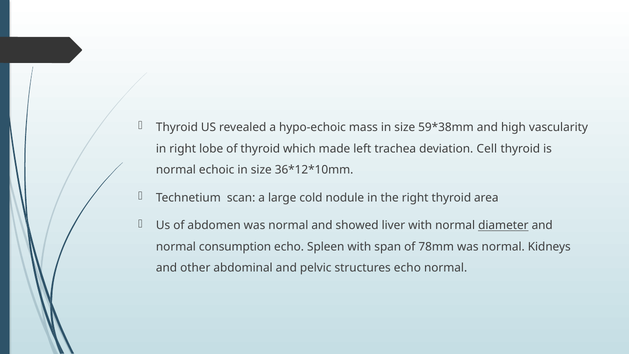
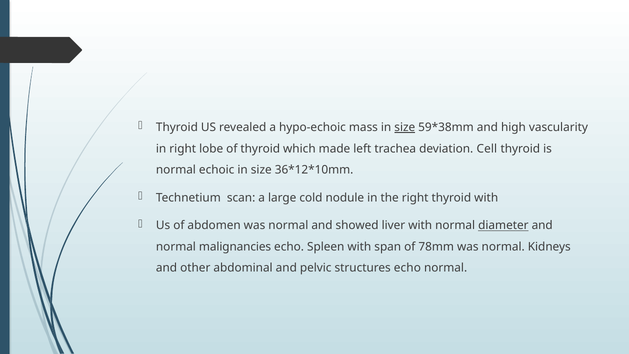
size at (405, 127) underline: none -> present
thyroid area: area -> with
consumption: consumption -> malignancies
